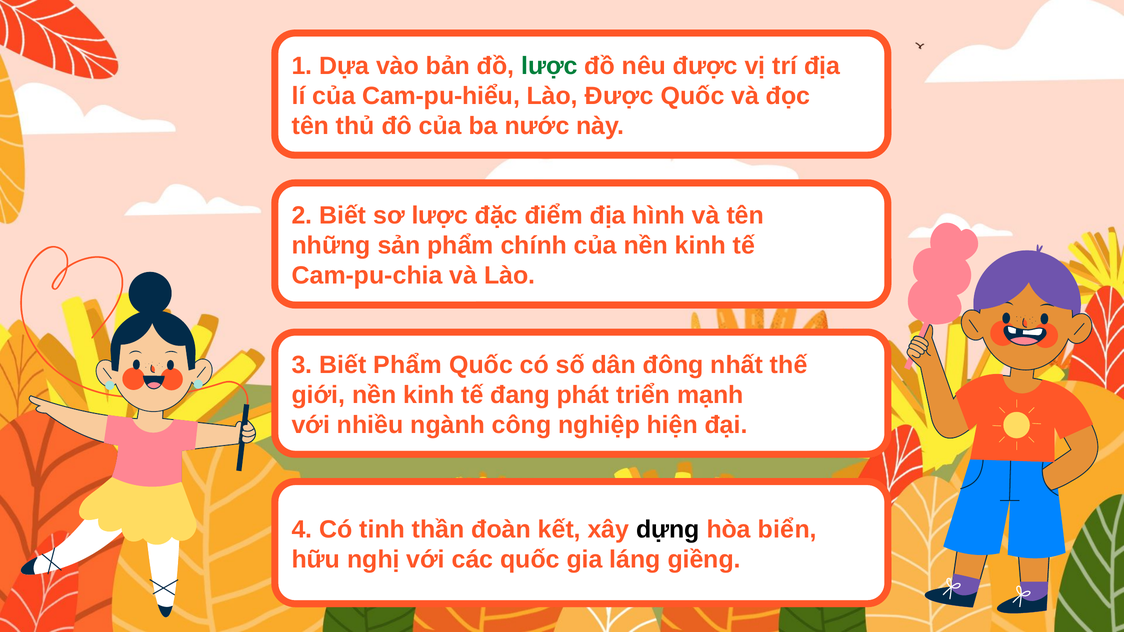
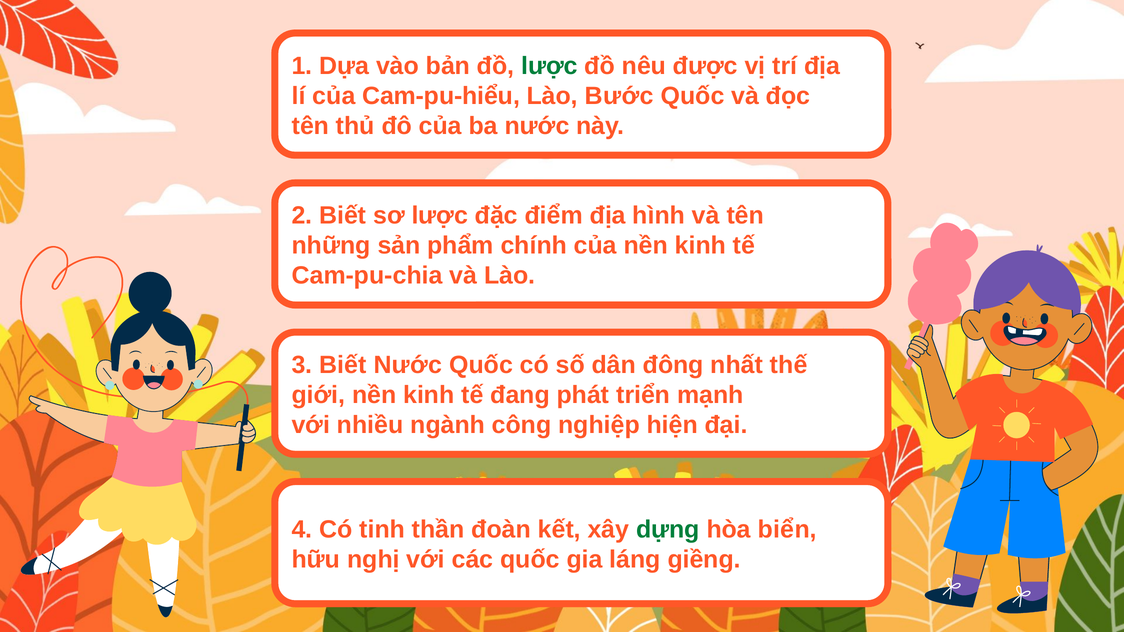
Lào Được: Được -> Bước
Biết Phẩm: Phẩm -> Nước
dựng colour: black -> green
